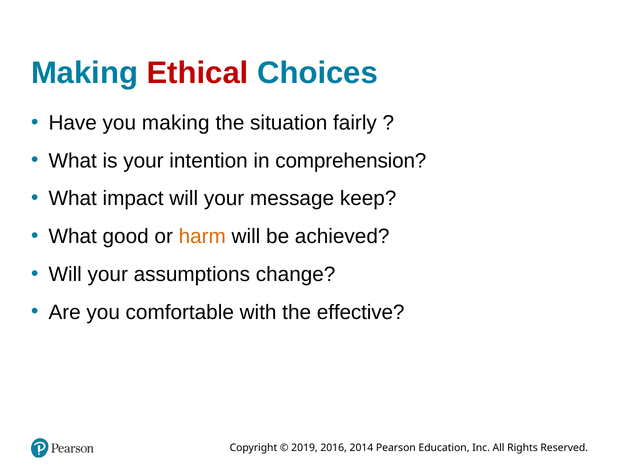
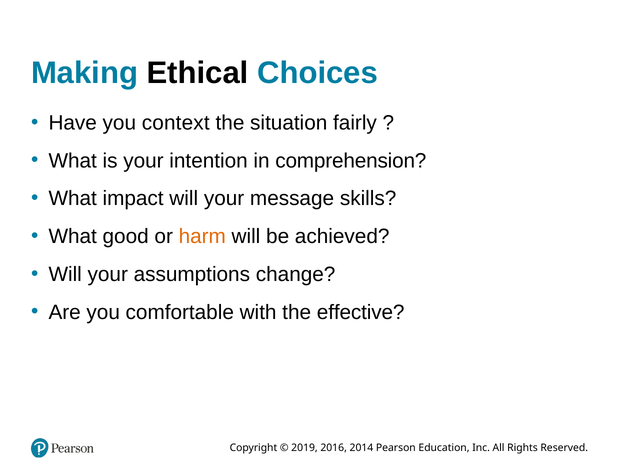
Ethical colour: red -> black
you making: making -> context
keep: keep -> skills
